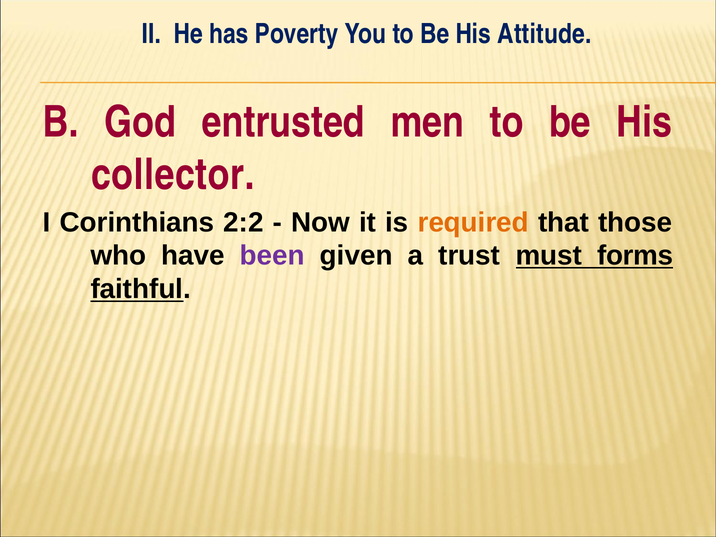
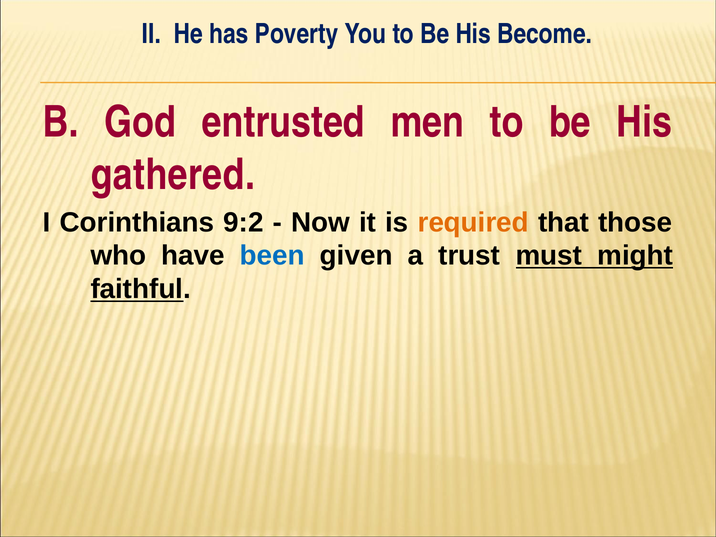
Attitude: Attitude -> Become
collector: collector -> gathered
2:2: 2:2 -> 9:2
been colour: purple -> blue
forms: forms -> might
